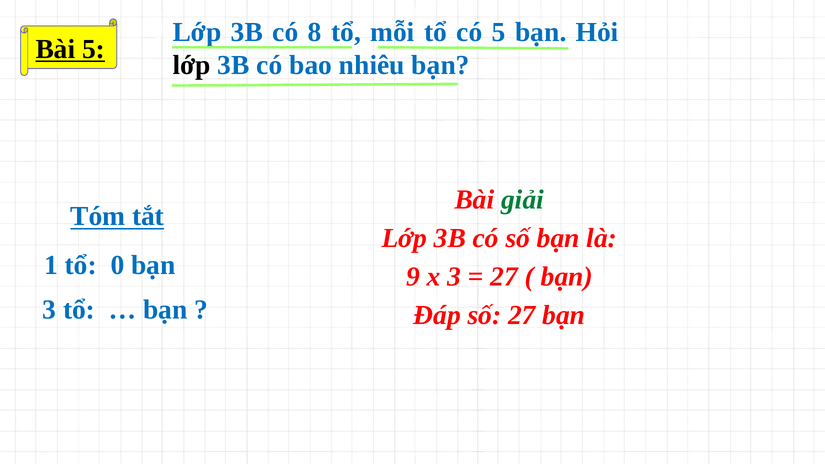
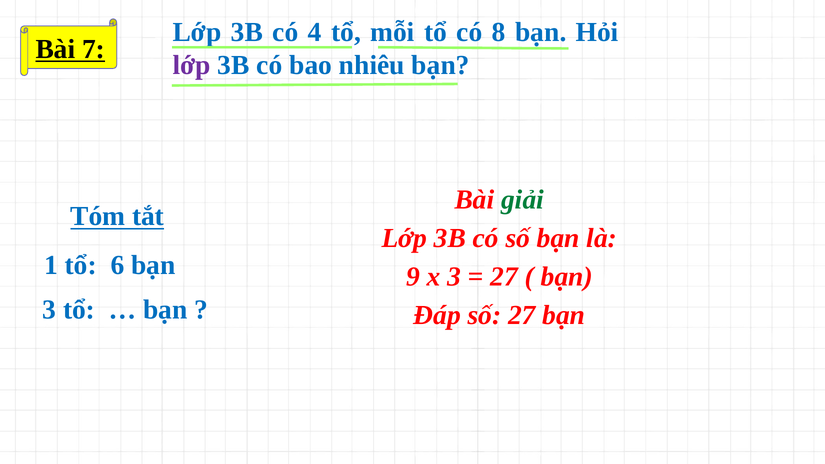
8: 8 -> 4
có 5: 5 -> 8
Bài 5: 5 -> 7
lớp at (192, 65) colour: black -> purple
0: 0 -> 6
